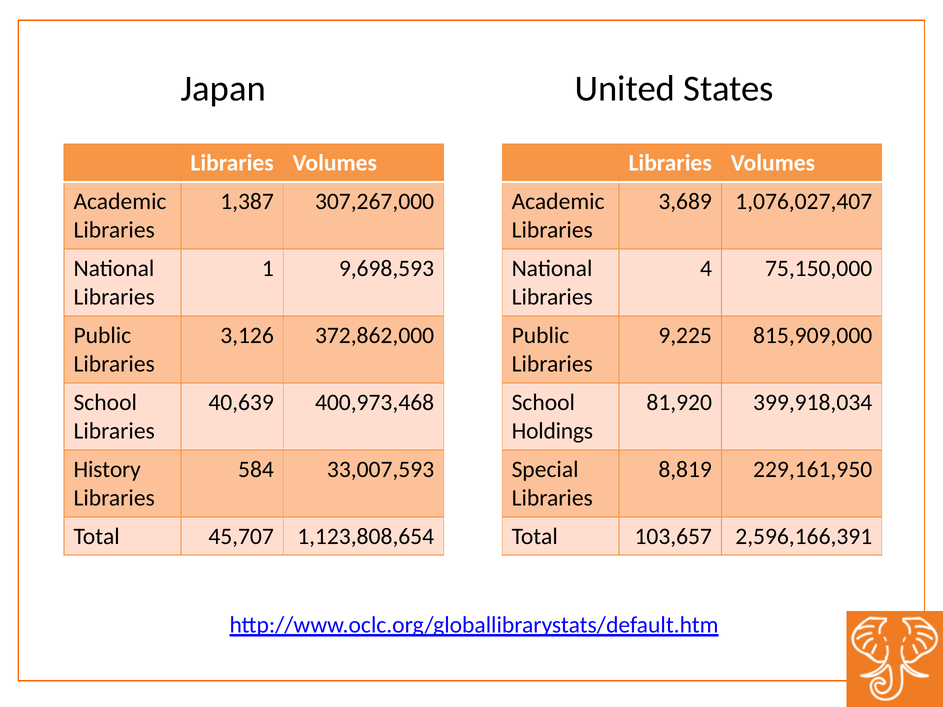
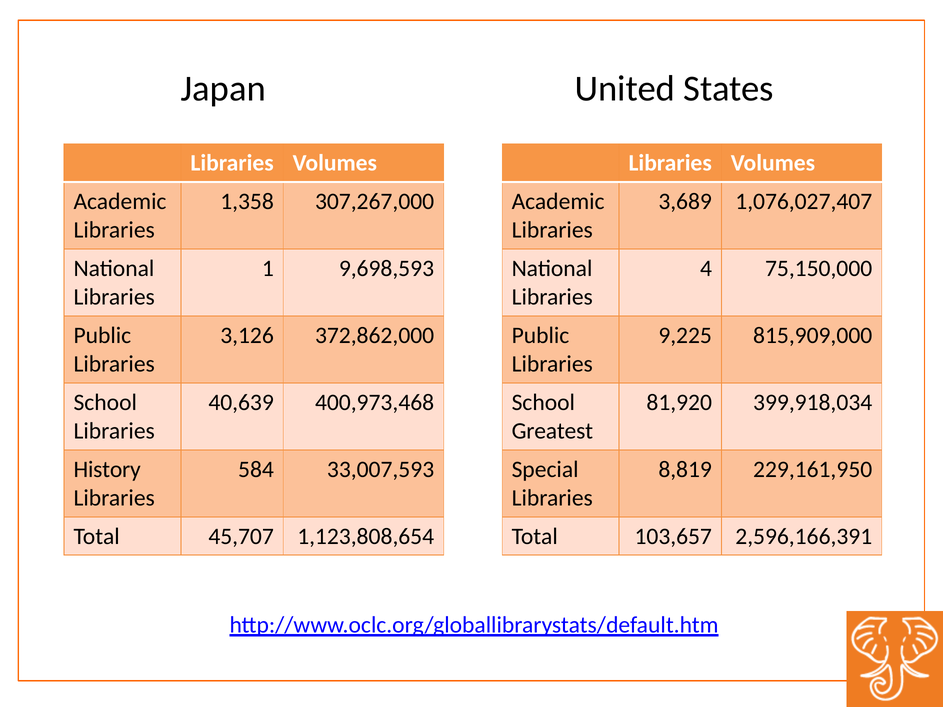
1,387: 1,387 -> 1,358
Holdings: Holdings -> Greatest
